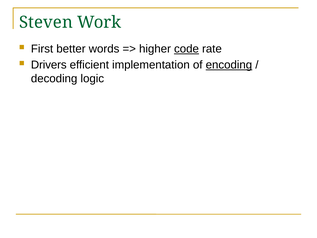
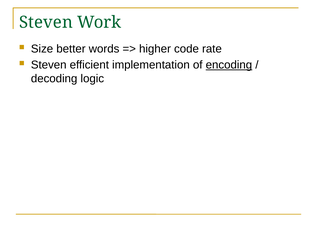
First: First -> Size
code underline: present -> none
Drivers at (49, 65): Drivers -> Steven
